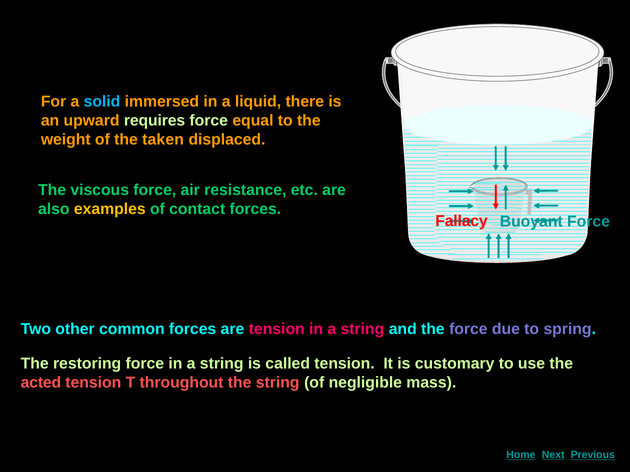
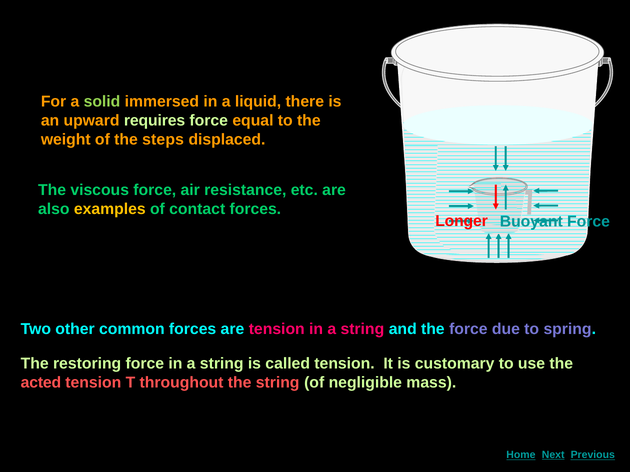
solid colour: light blue -> light green
taken: taken -> steps
Fallacy: Fallacy -> Longer
